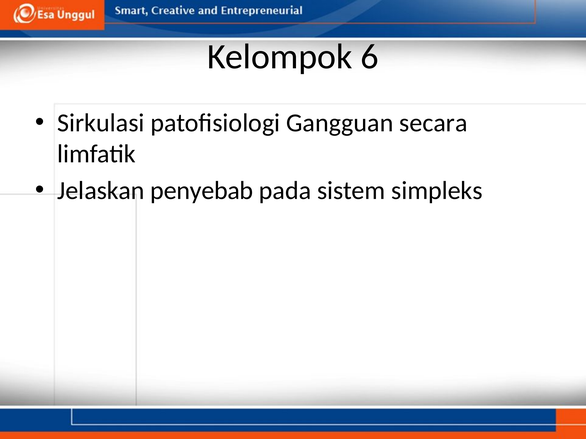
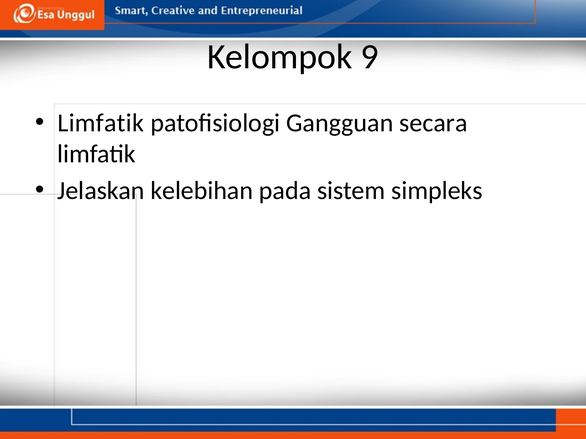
6: 6 -> 9
Sirkulasi at (101, 123): Sirkulasi -> Limfatik
penyebab: penyebab -> kelebihan
